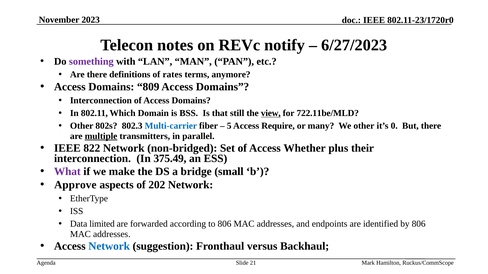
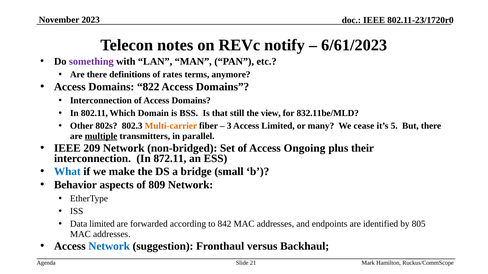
6/27/2023: 6/27/2023 -> 6/61/2023
809: 809 -> 822
view underline: present -> none
722.11be/MLD: 722.11be/MLD -> 832.11be/MLD
Multi-carrier colour: blue -> orange
5: 5 -> 3
Access Require: Require -> Limited
We other: other -> cease
0: 0 -> 5
822: 822 -> 209
Whether: Whether -> Ongoing
375.49: 375.49 -> 872.11
What colour: purple -> blue
Approve: Approve -> Behavior
202: 202 -> 809
to 806: 806 -> 842
by 806: 806 -> 805
